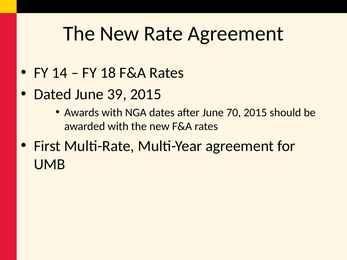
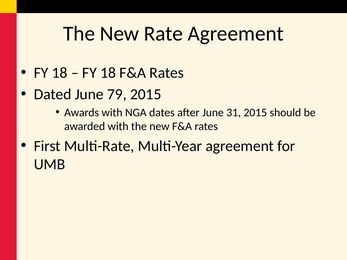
14 at (60, 73): 14 -> 18
39: 39 -> 79
70: 70 -> 31
